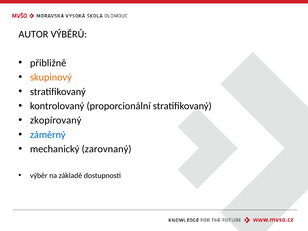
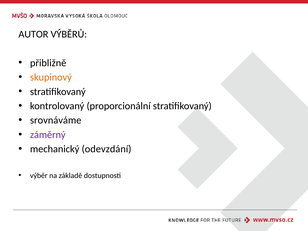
zkopírovaný: zkopírovaný -> srovnáváme
záměrný colour: blue -> purple
zarovnaný: zarovnaný -> odevzdání
